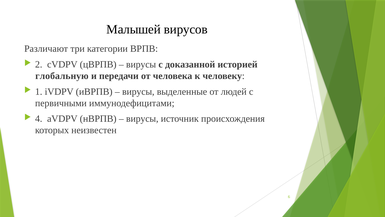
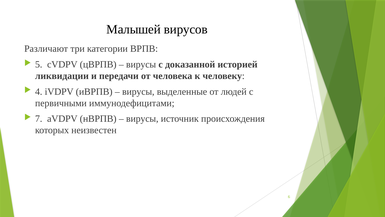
2: 2 -> 5
глобальную: глобальную -> ликвидации
1: 1 -> 4
4: 4 -> 7
